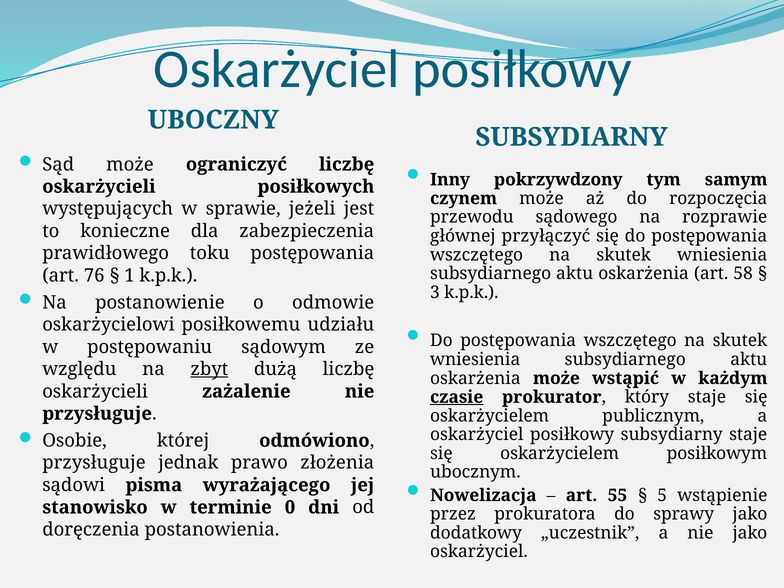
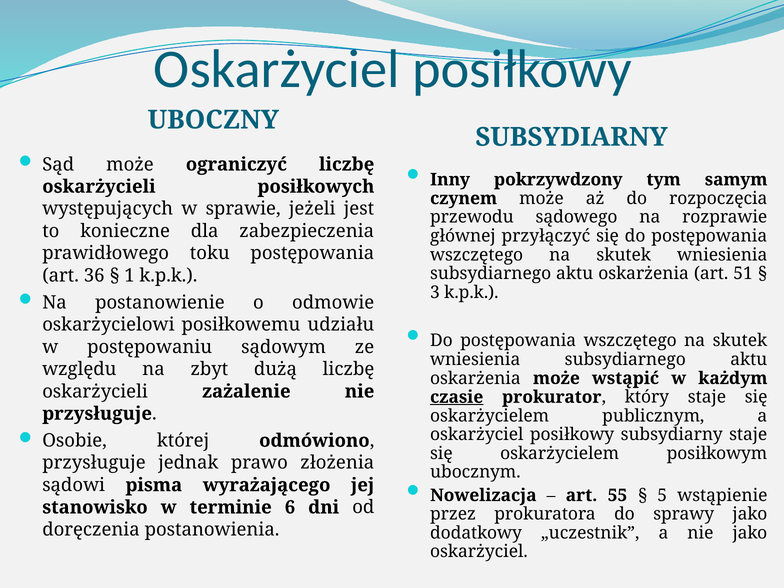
58: 58 -> 51
76: 76 -> 36
zbyt underline: present -> none
0: 0 -> 6
